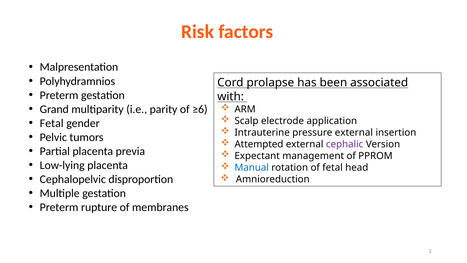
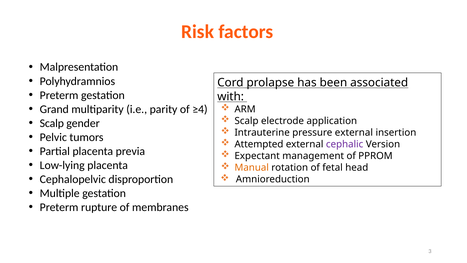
≥6: ≥6 -> ≥4
Fetal at (52, 123): Fetal -> Scalp
Manual colour: blue -> orange
